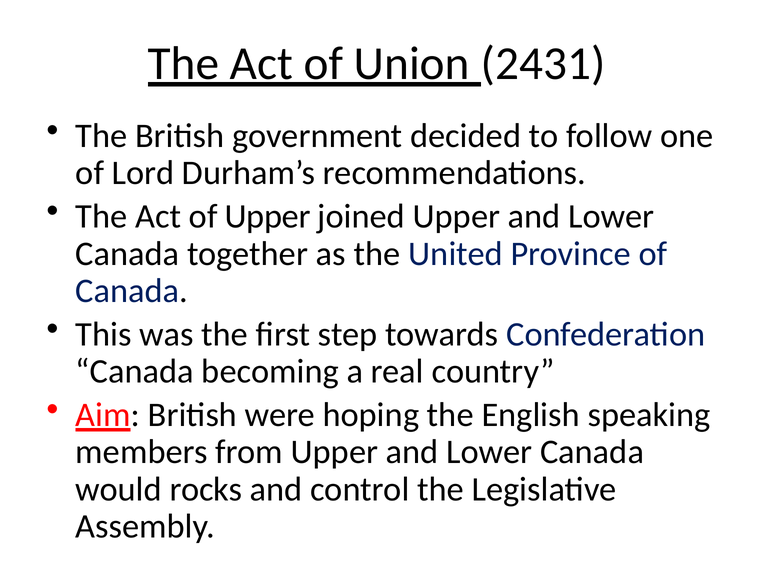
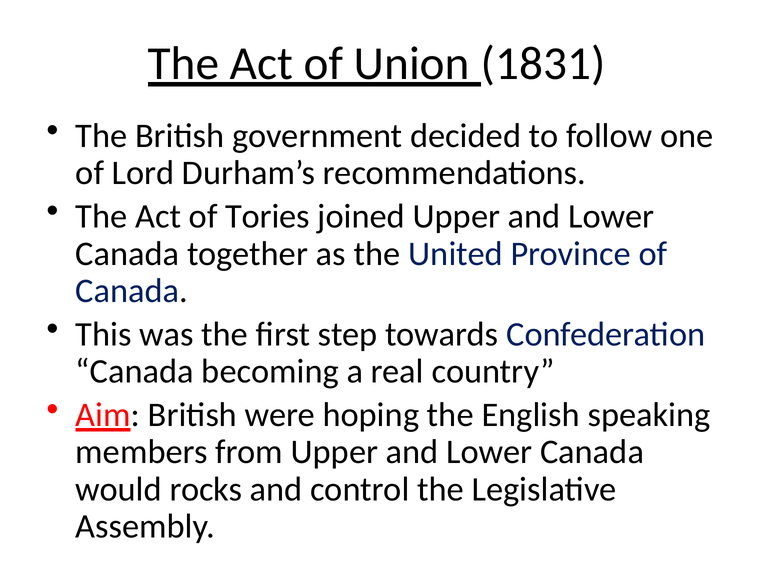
2431: 2431 -> 1831
of Upper: Upper -> Tories
